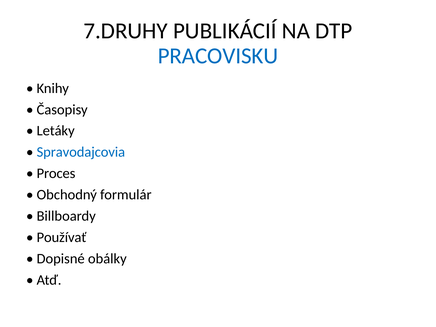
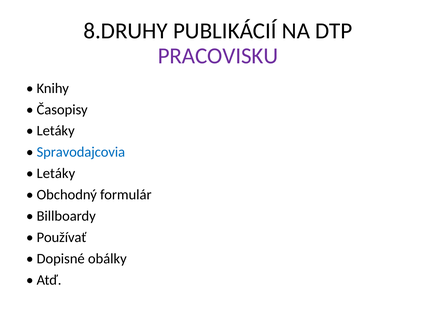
7.DRUHY: 7.DRUHY -> 8.DRUHY
PRACOVISKU colour: blue -> purple
Proces at (56, 173): Proces -> Letáky
